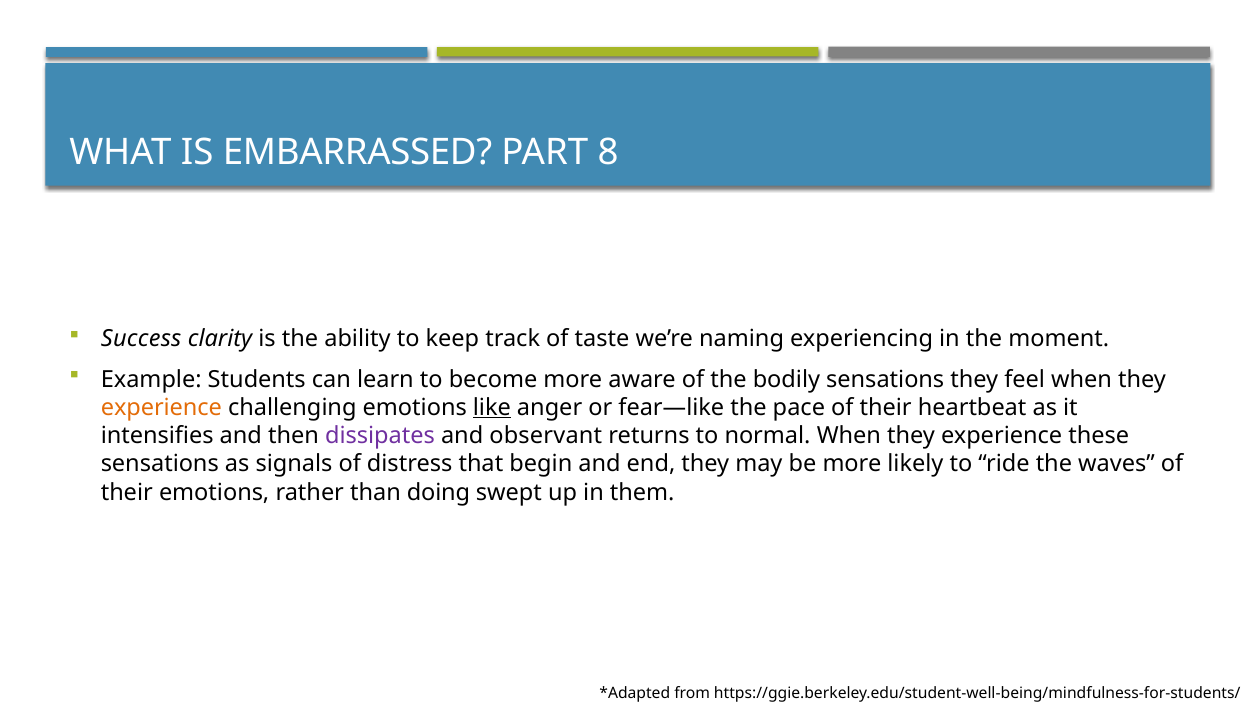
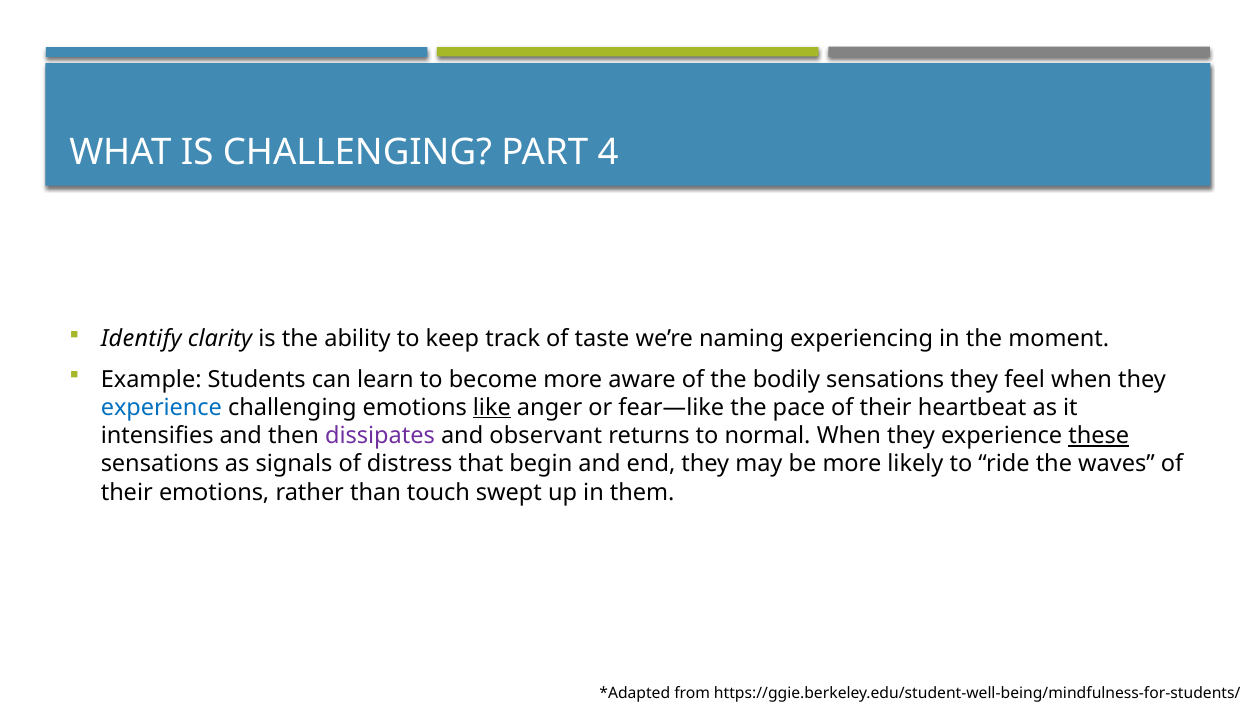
IS EMBARRASSED: EMBARRASSED -> CHALLENGING
8: 8 -> 4
Success: Success -> Identify
experience at (161, 408) colour: orange -> blue
these underline: none -> present
doing: doing -> touch
